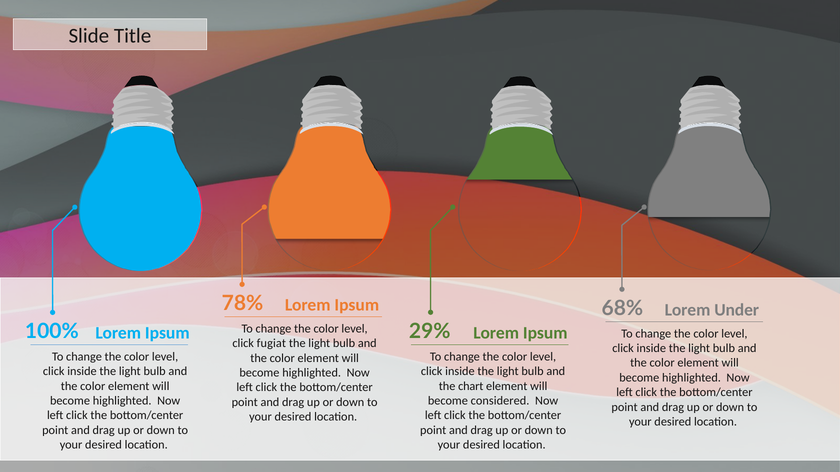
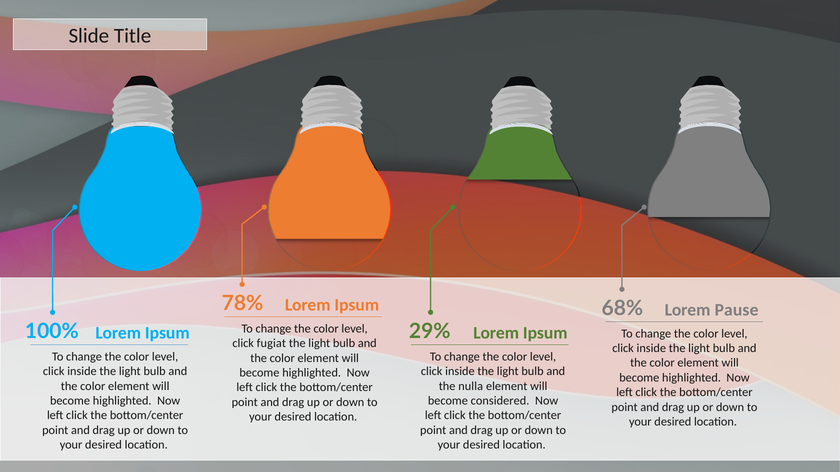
Under: Under -> Pause
chart: chart -> nulla
